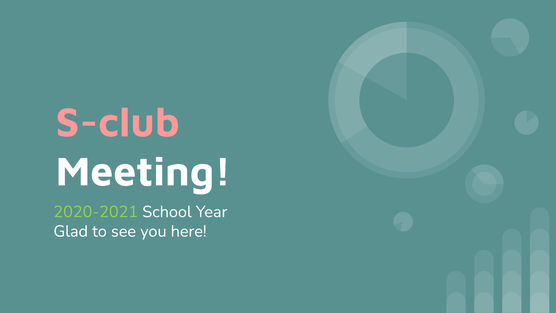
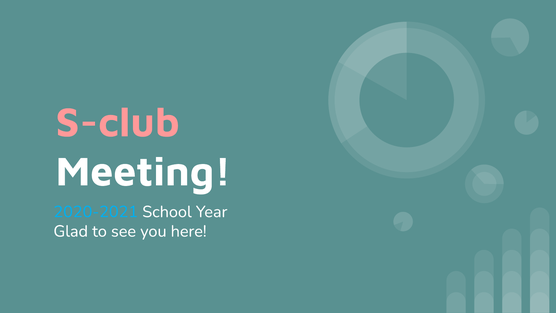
2020-2021 colour: light green -> light blue
